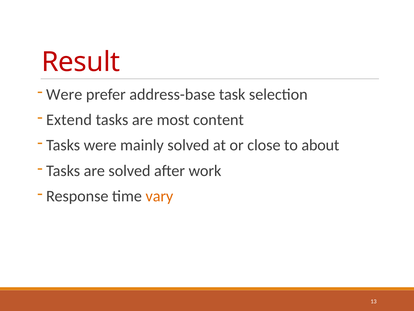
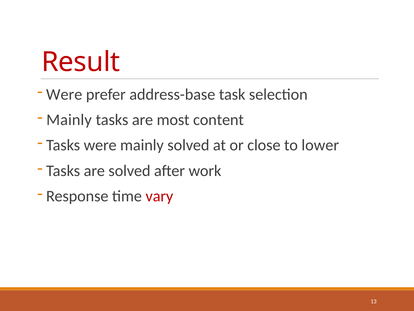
Extend at (69, 120): Extend -> Mainly
about: about -> lower
vary colour: orange -> red
